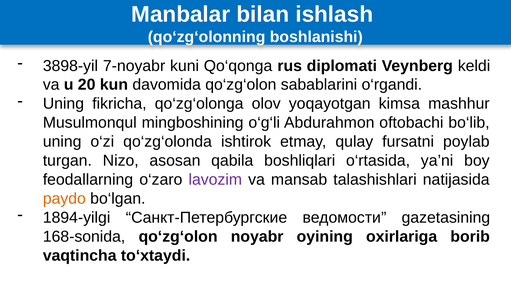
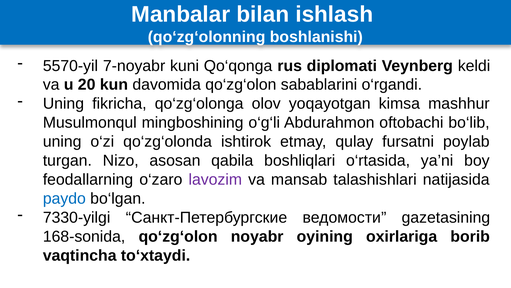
3898-yil: 3898-yil -> 5570-yil
paydo colour: orange -> blue
1894-yilgi: 1894-yilgi -> 7330-yilgi
